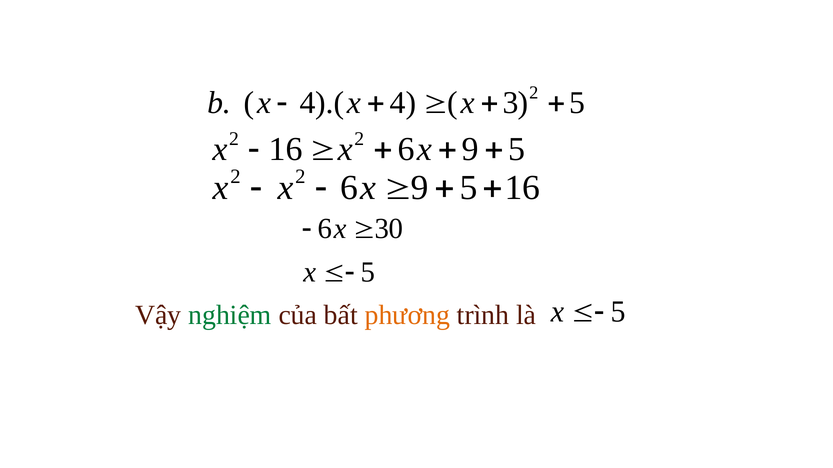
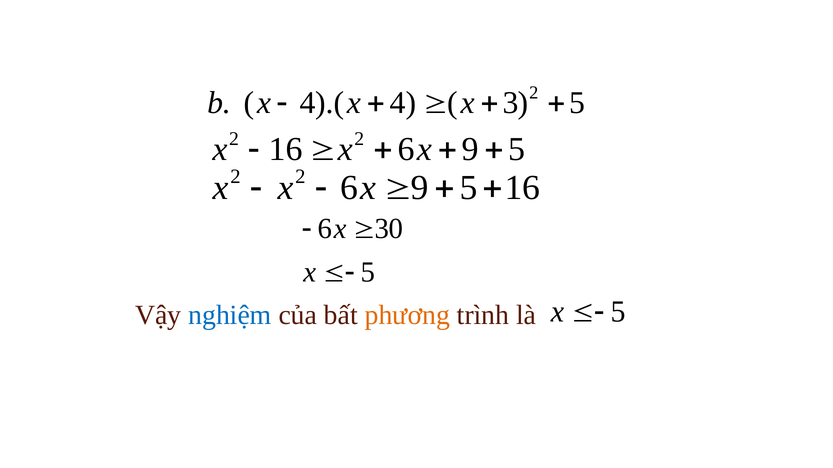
nghiệm colour: green -> blue
